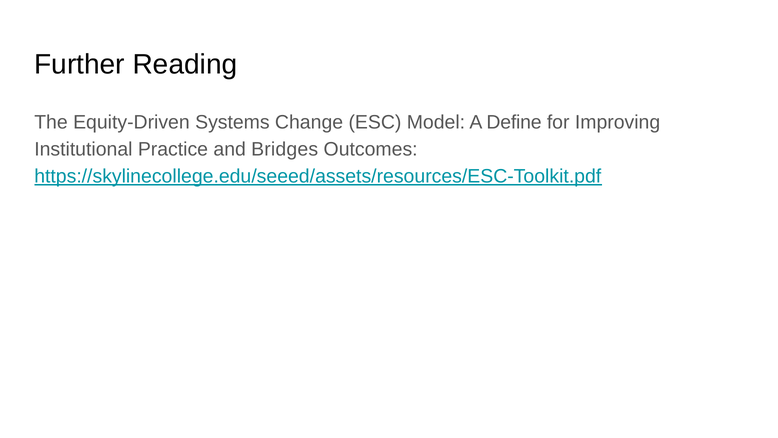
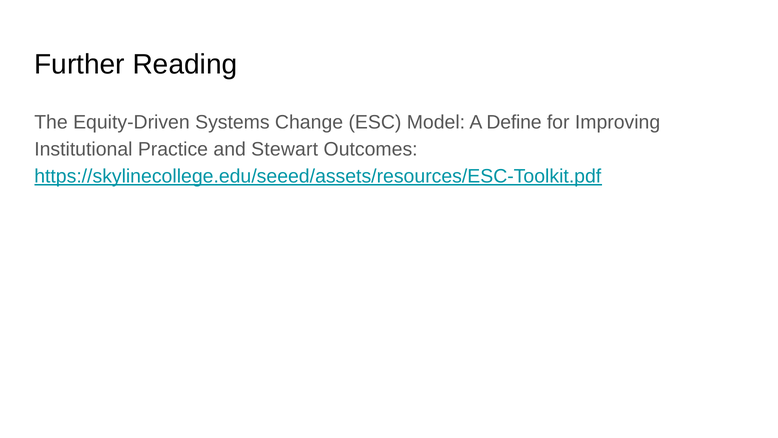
Bridges: Bridges -> Stewart
